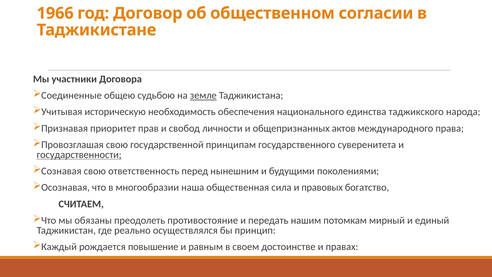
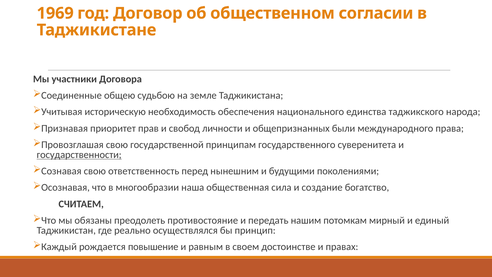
1966: 1966 -> 1969
земле underline: present -> none
актов: актов -> были
правовых: правовых -> создание
